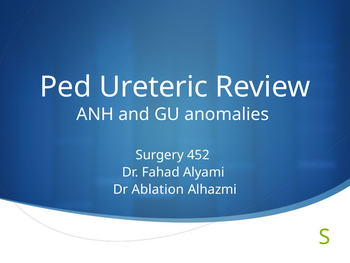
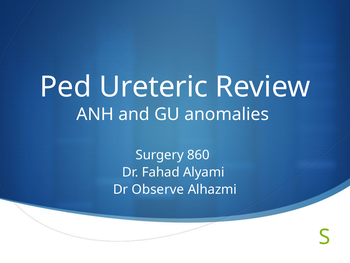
452: 452 -> 860
Ablation: Ablation -> Observe
